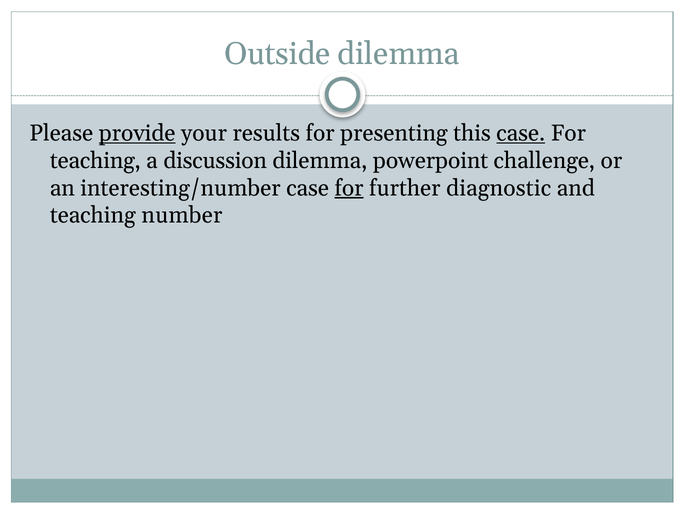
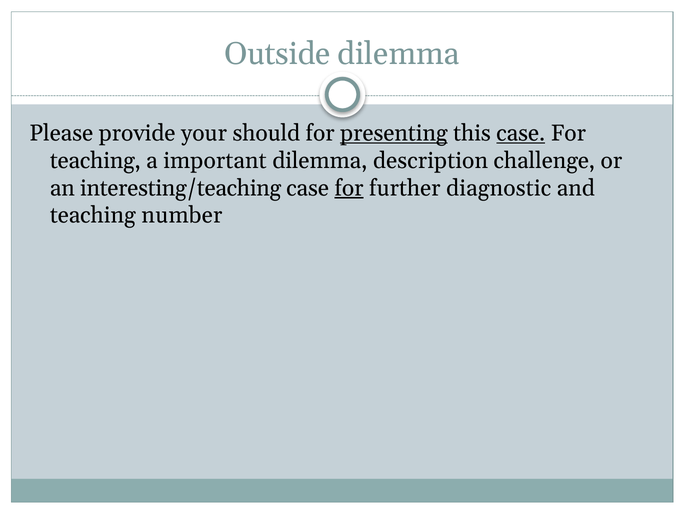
provide underline: present -> none
results: results -> should
presenting underline: none -> present
discussion: discussion -> important
powerpoint: powerpoint -> description
interesting/number: interesting/number -> interesting/teaching
